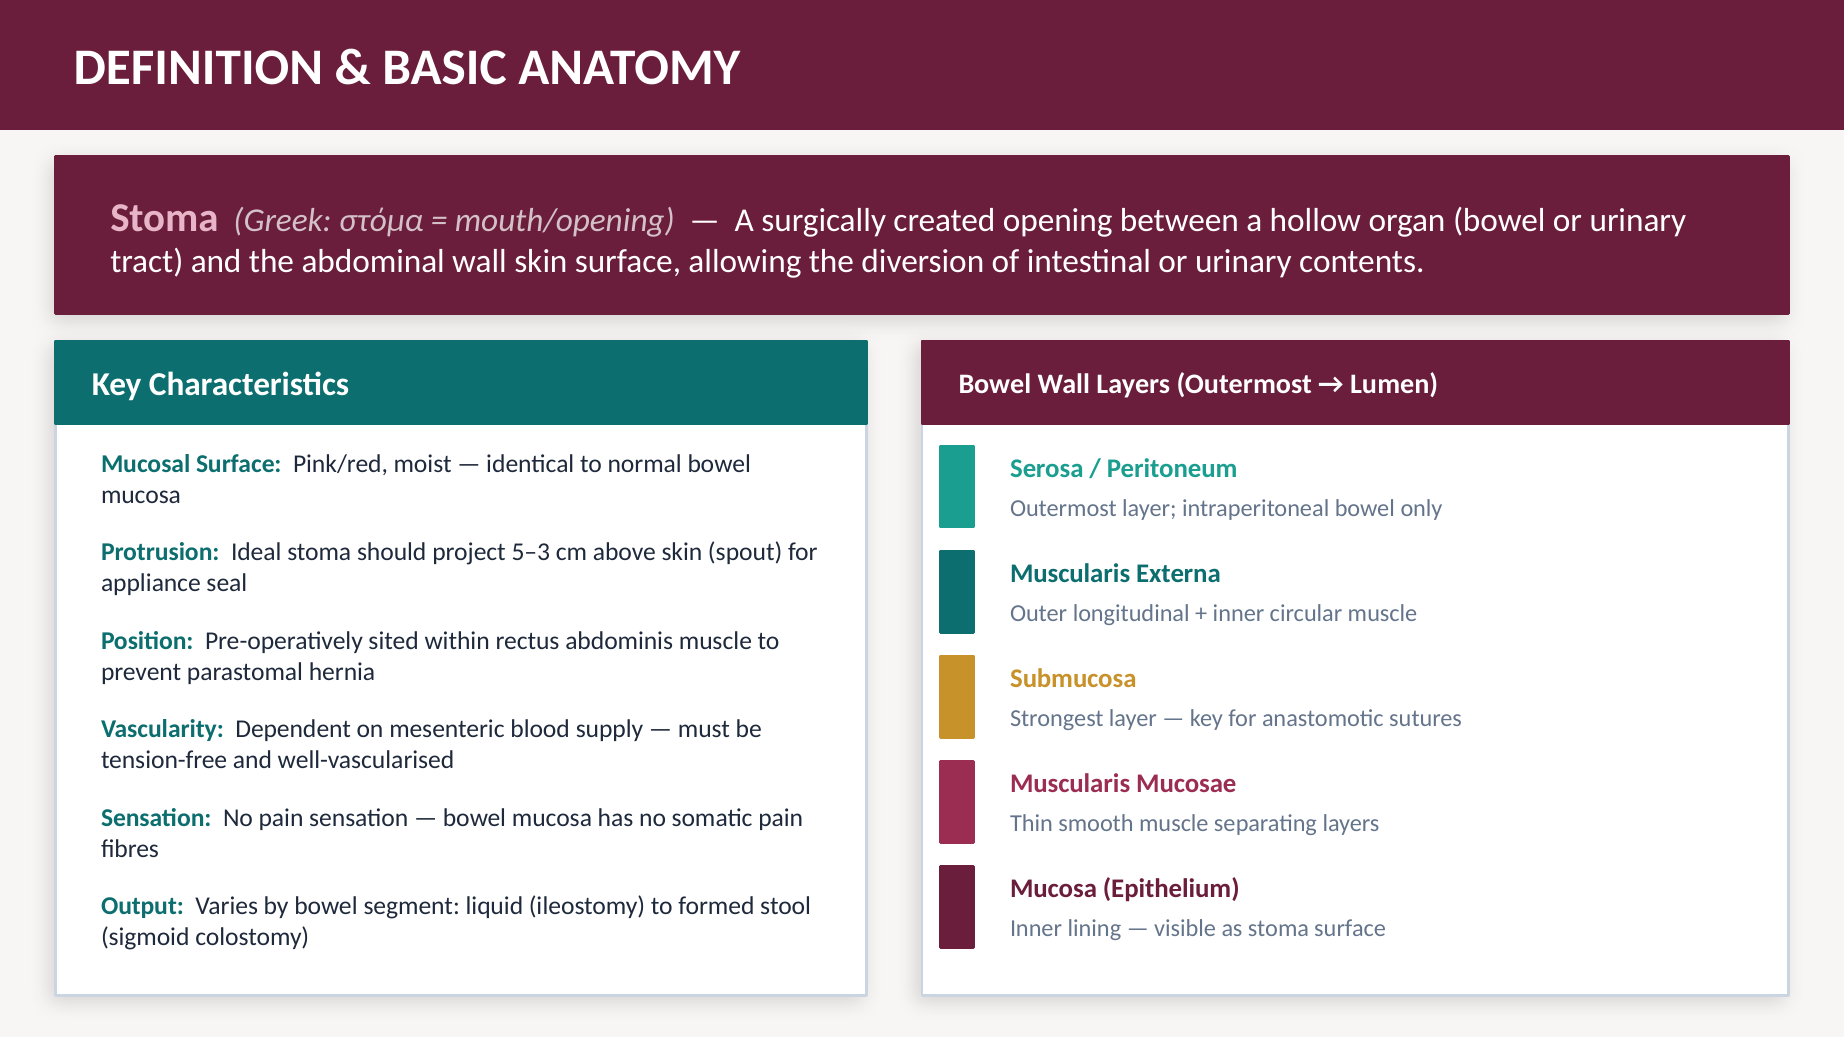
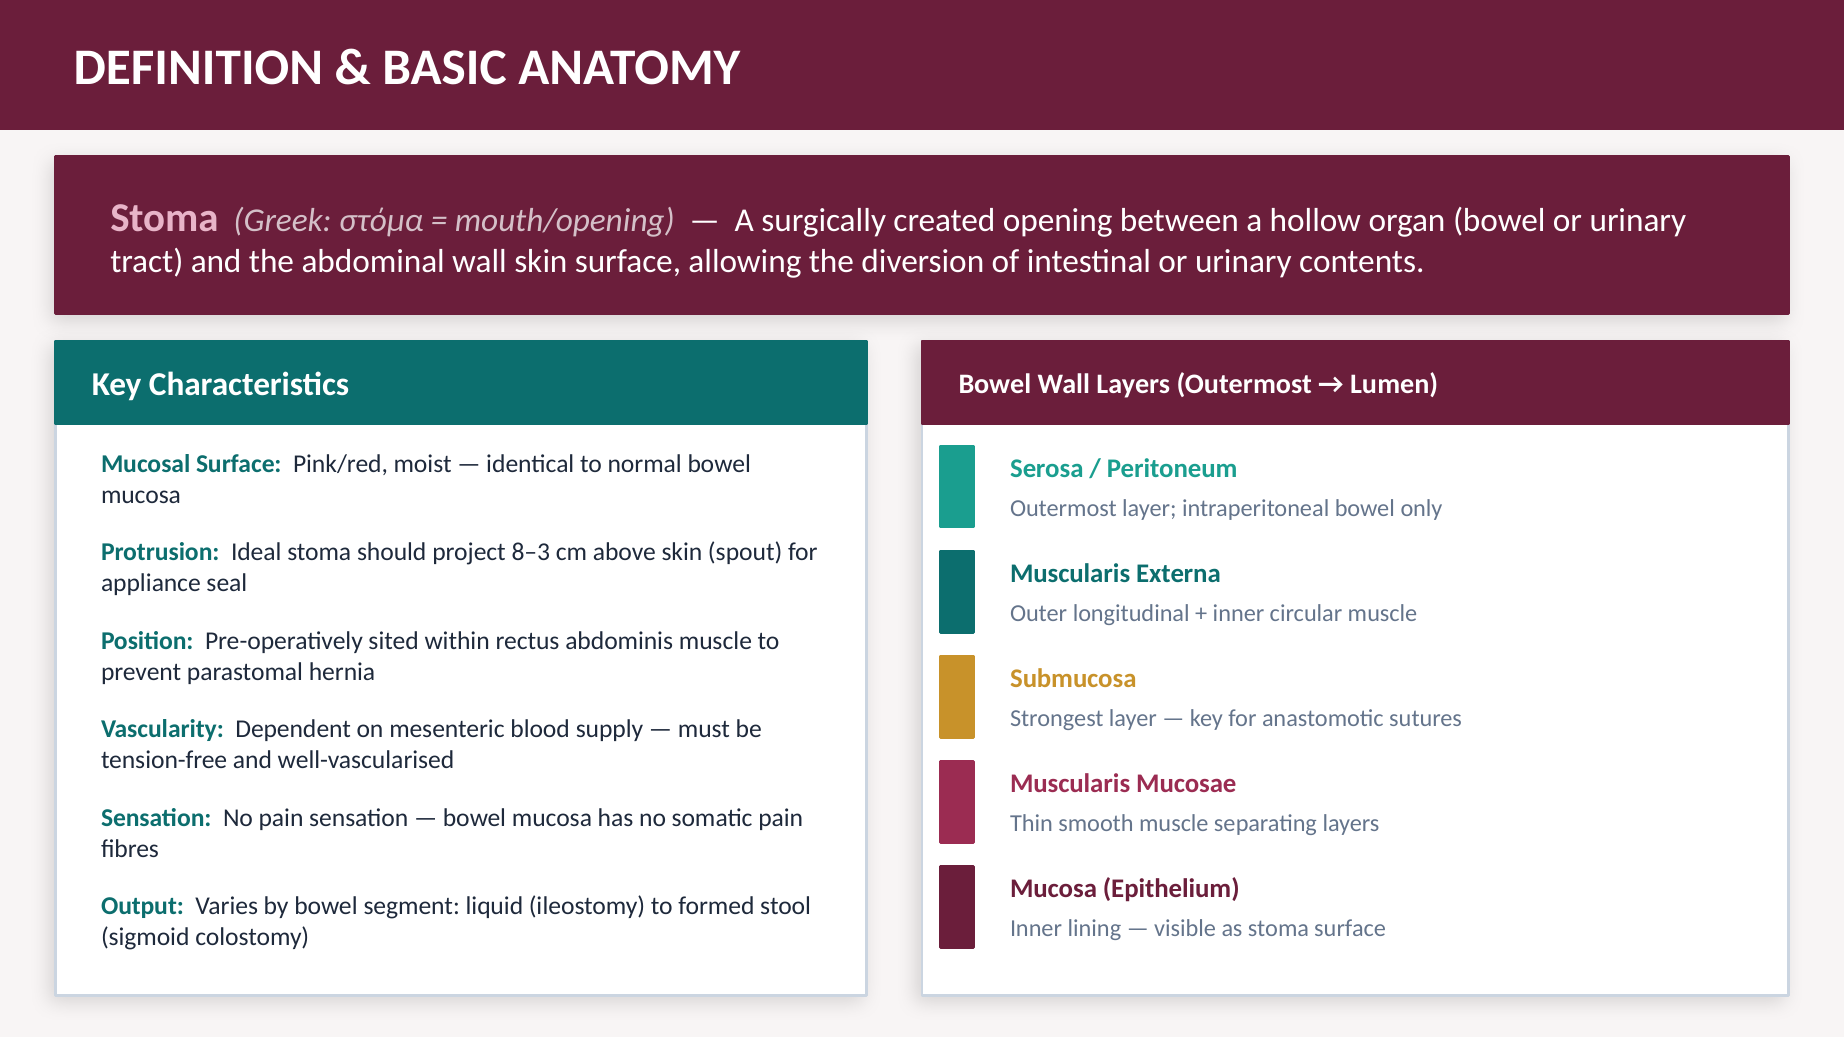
5–3: 5–3 -> 8–3
